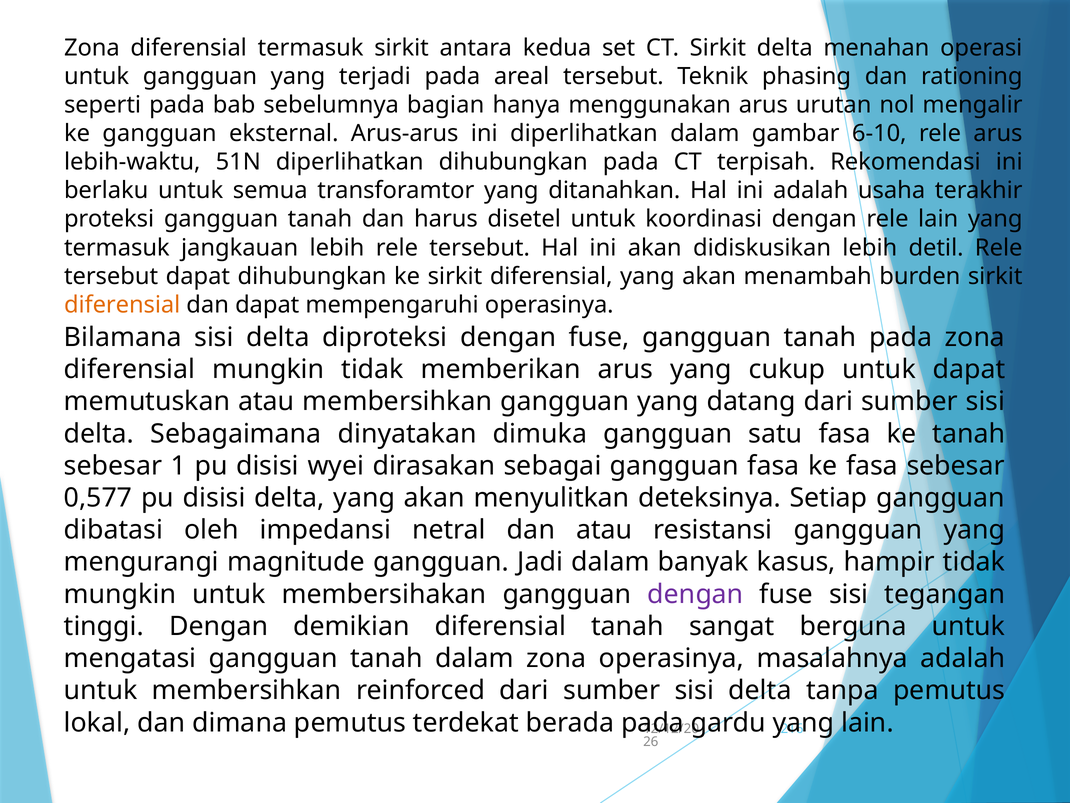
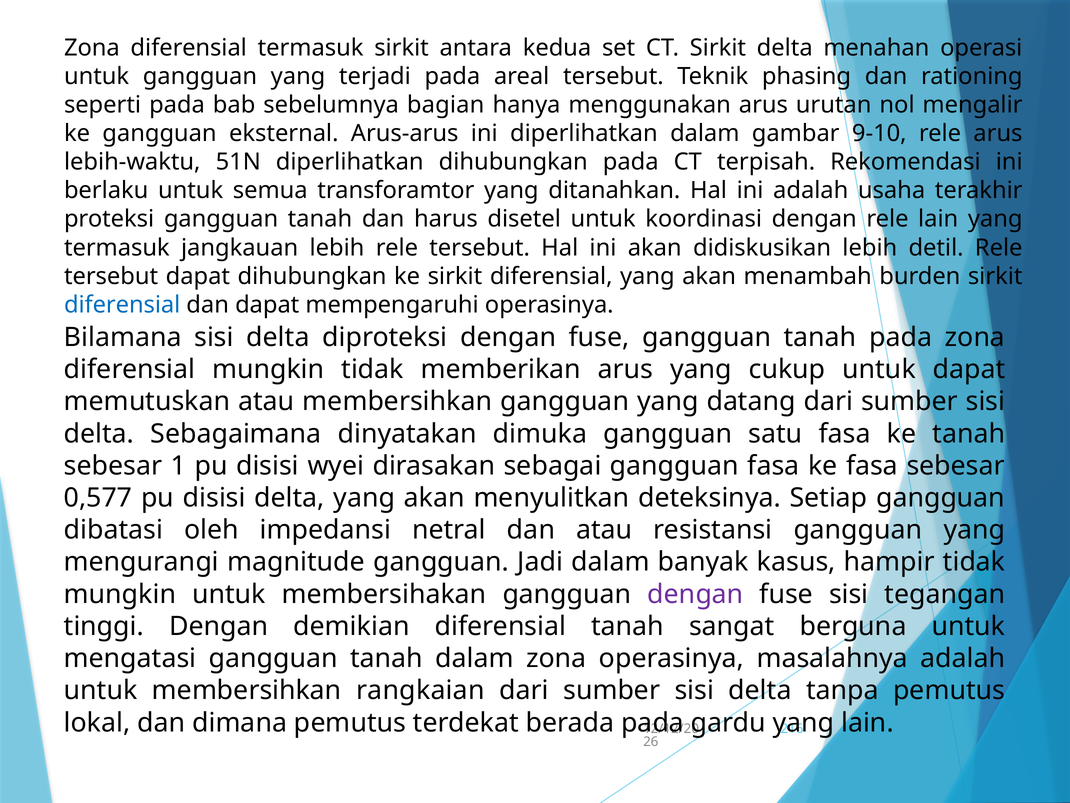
6-10: 6-10 -> 9-10
diferensial at (122, 305) colour: orange -> blue
reinforced: reinforced -> rangkaian
